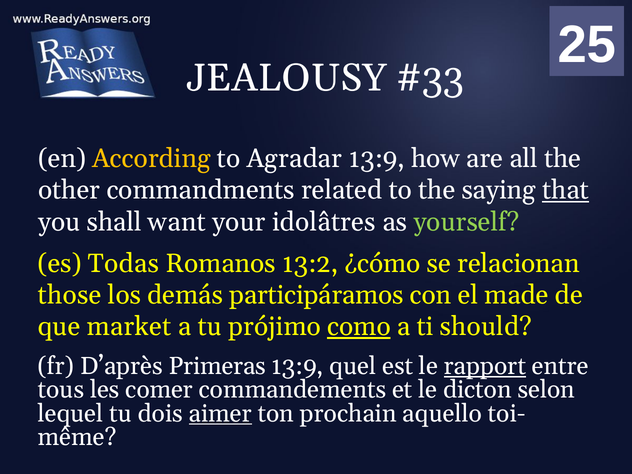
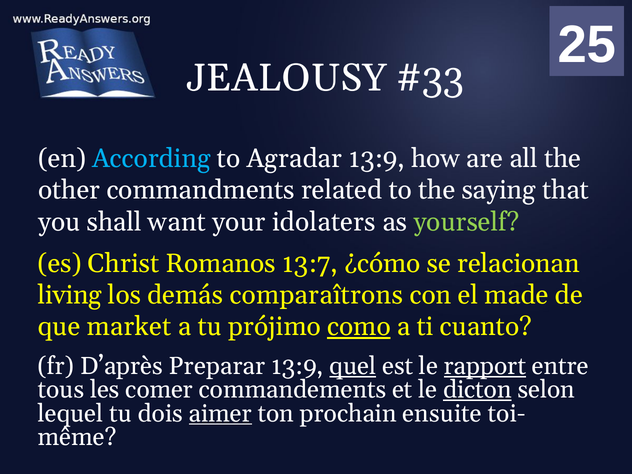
According colour: yellow -> light blue
that underline: present -> none
idolâtres: idolâtres -> idolaters
Todas: Todas -> Christ
13:2: 13:2 -> 13:7
those: those -> living
participáramos: participáramos -> comparaîtrons
should: should -> cuanto
Primeras: Primeras -> Preparar
quel underline: none -> present
dicton underline: none -> present
aquello: aquello -> ensuite
